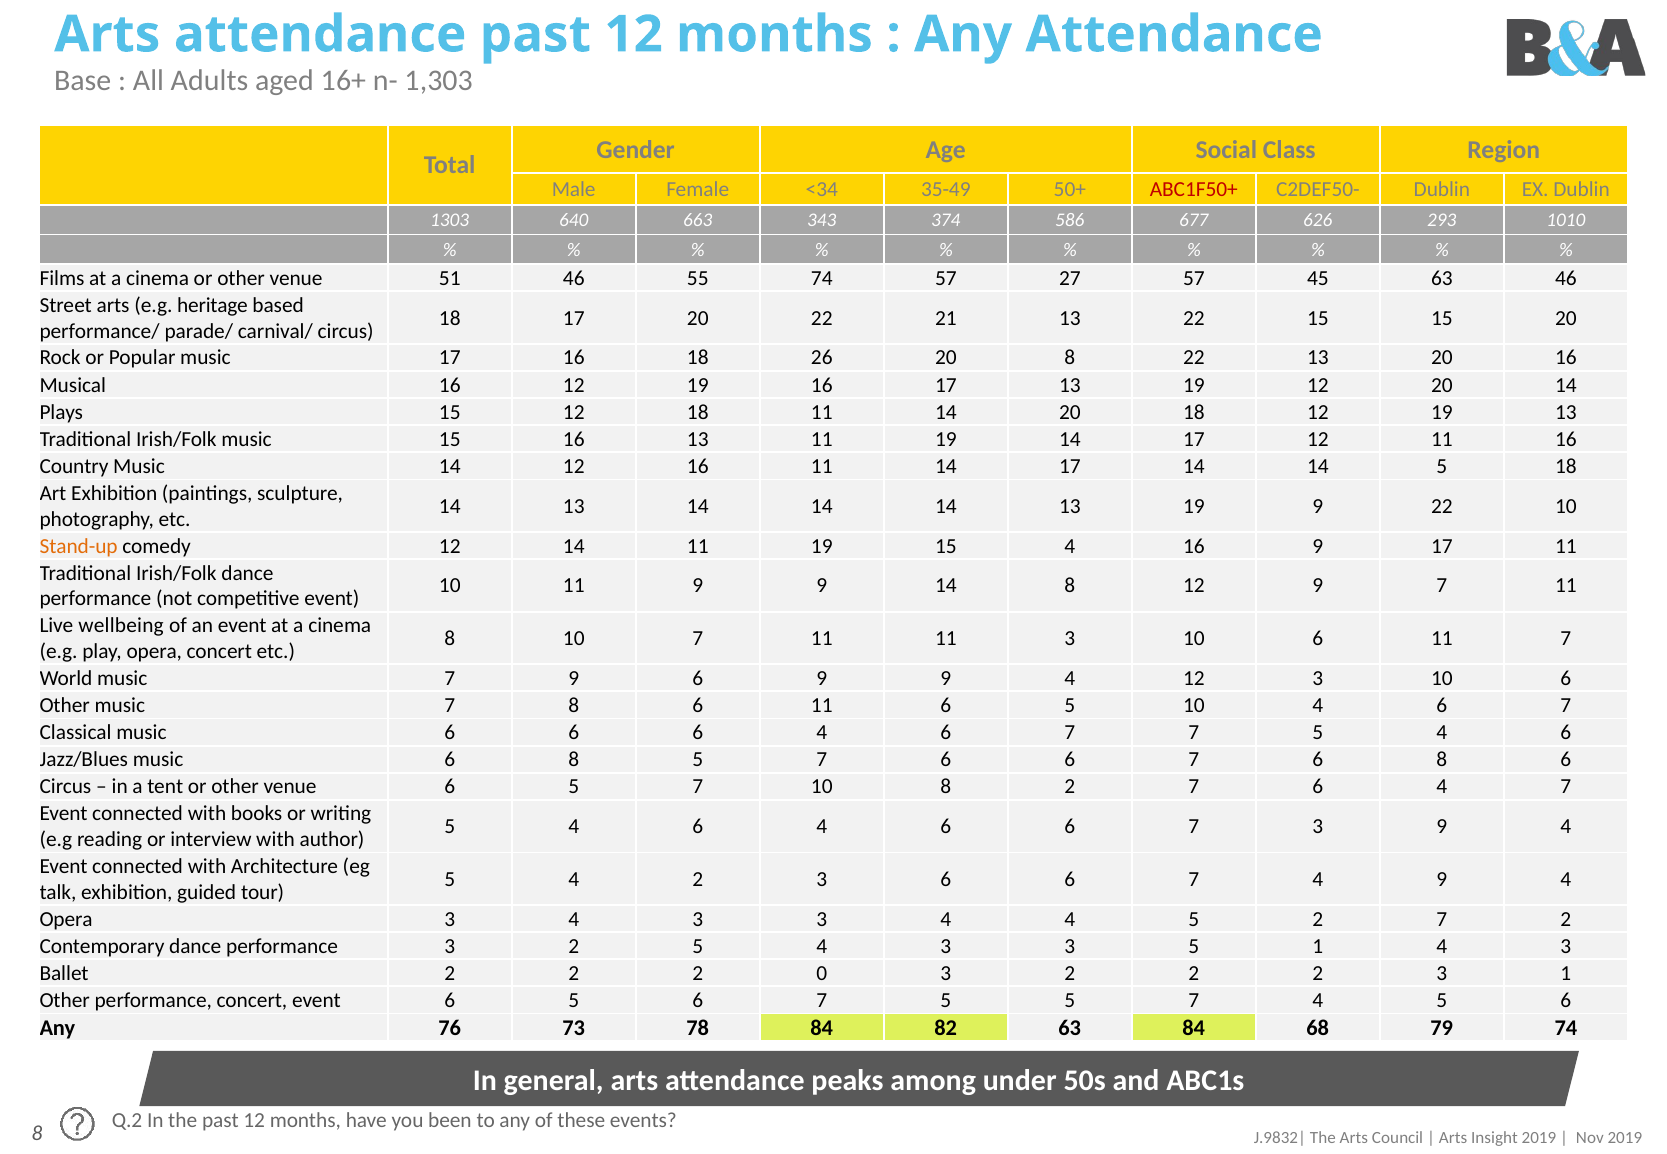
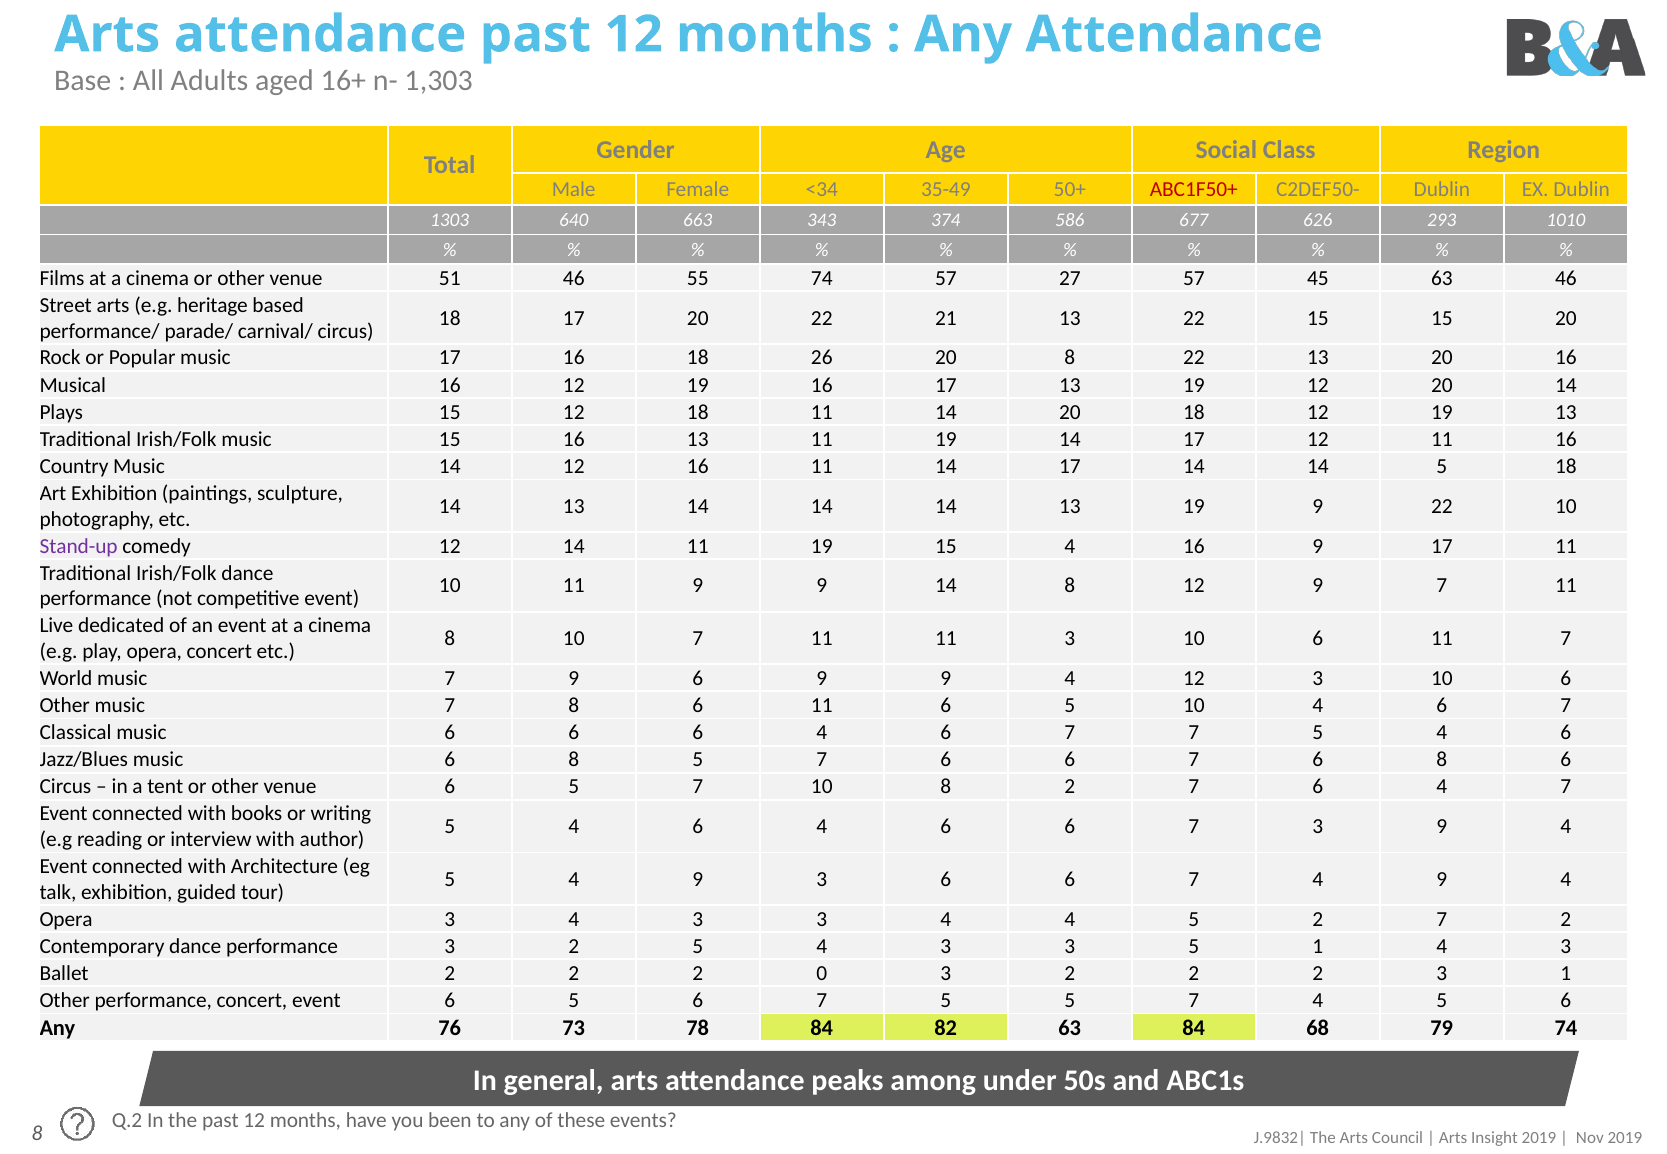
Stand-up colour: orange -> purple
wellbeing: wellbeing -> dedicated
5 4 2: 2 -> 9
